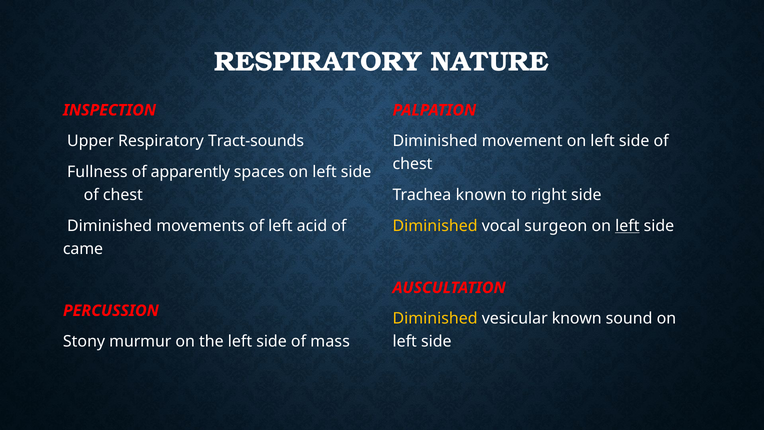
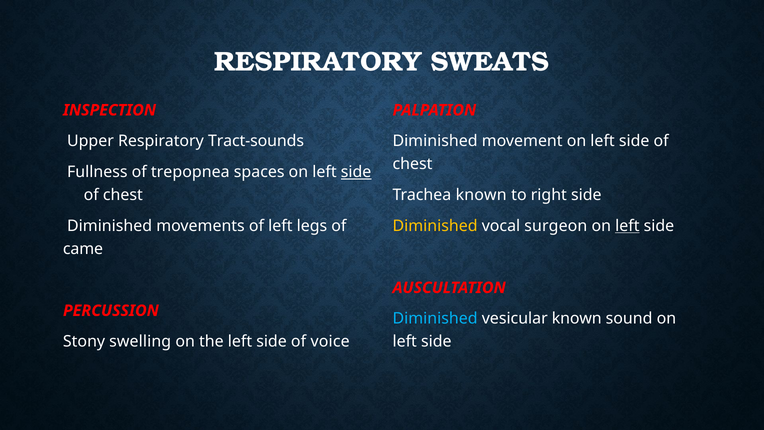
NATURE: NATURE -> SWEATS
apparently: apparently -> trepopnea
side at (356, 172) underline: none -> present
acid: acid -> legs
Diminished at (435, 318) colour: yellow -> light blue
murmur: murmur -> swelling
mass: mass -> voice
